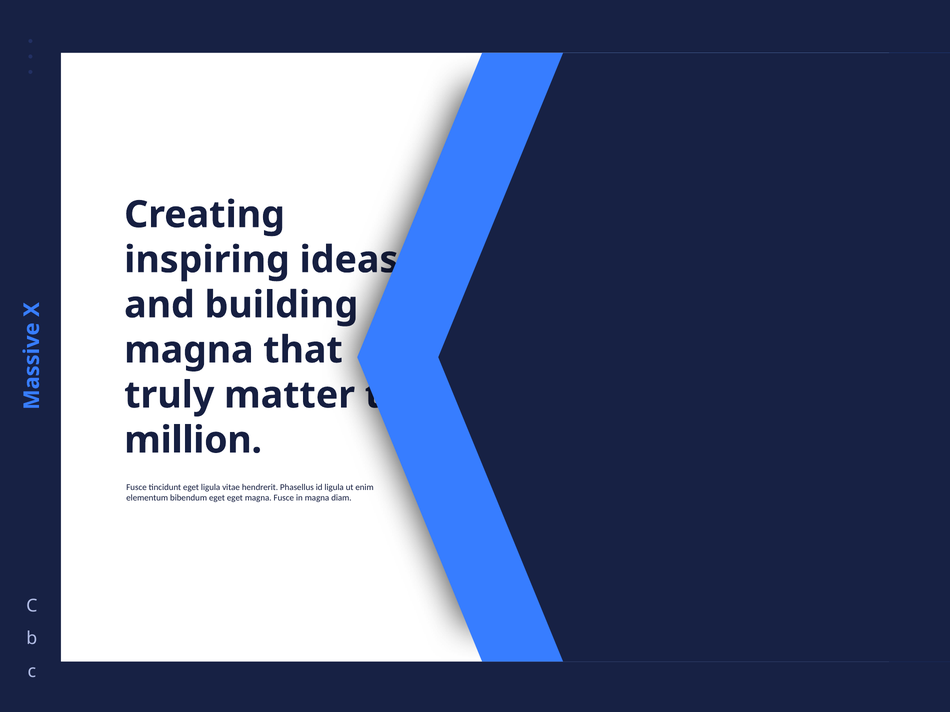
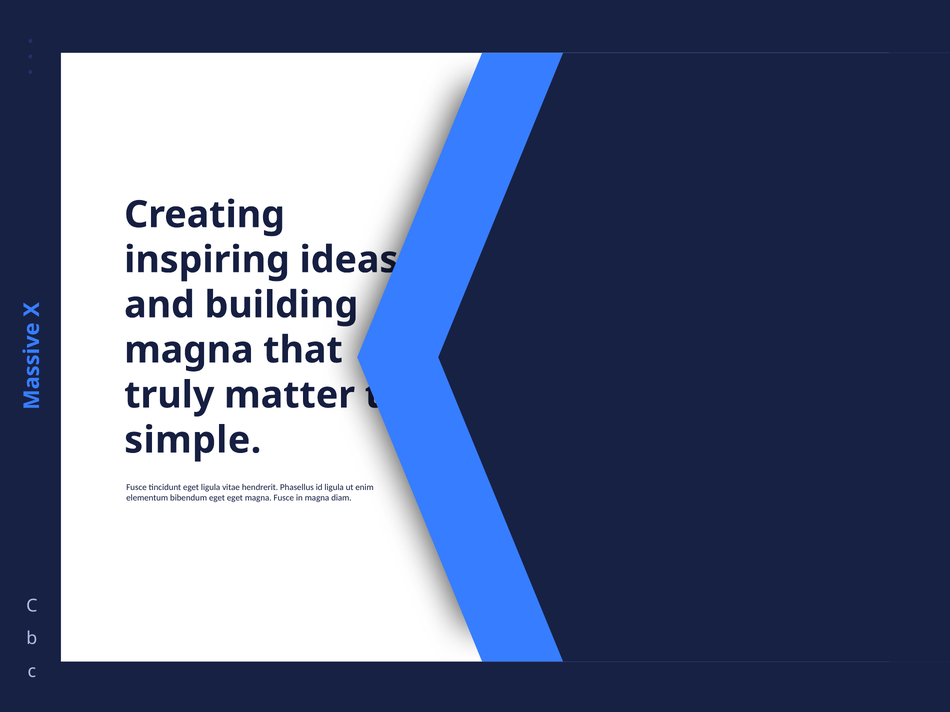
million: million -> simple
